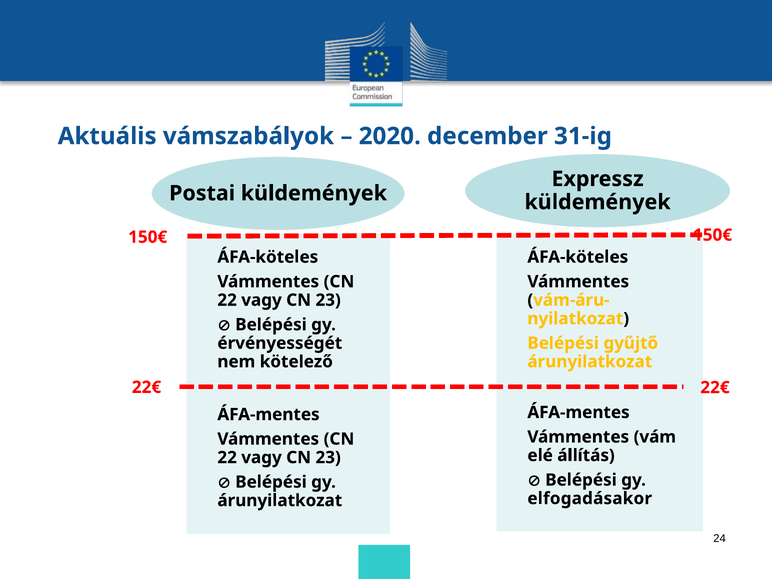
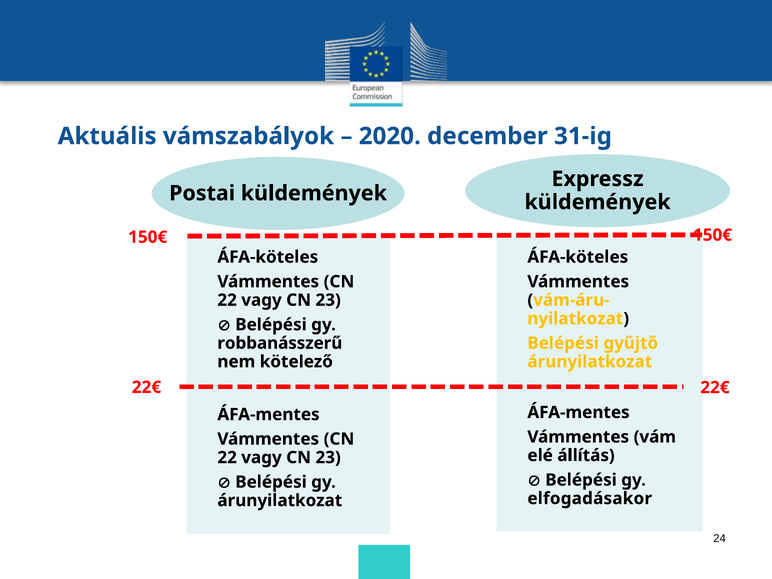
érvényességét: érvényességét -> robbanásszerű
